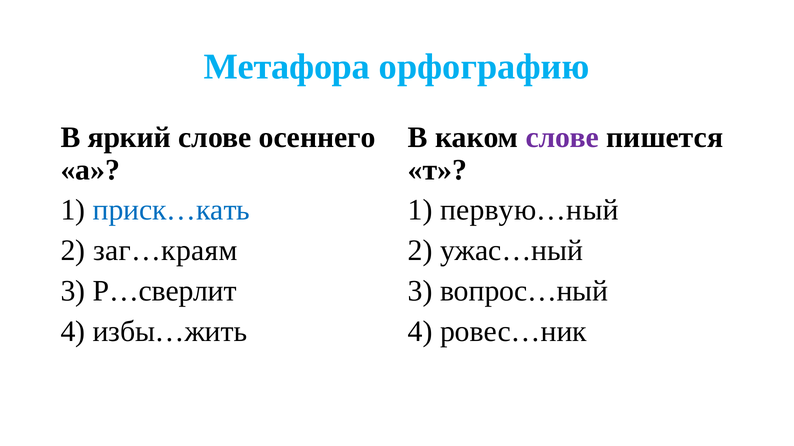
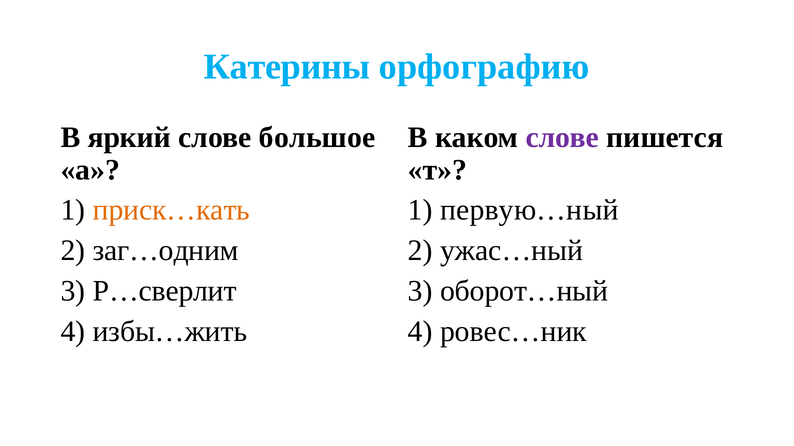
Метафора: Метафора -> Катерины
осеннего: осеннего -> большое
приск…кать colour: blue -> orange
заг…краям: заг…краям -> заг…одним
вопрос…ный: вопрос…ный -> оборот…ный
